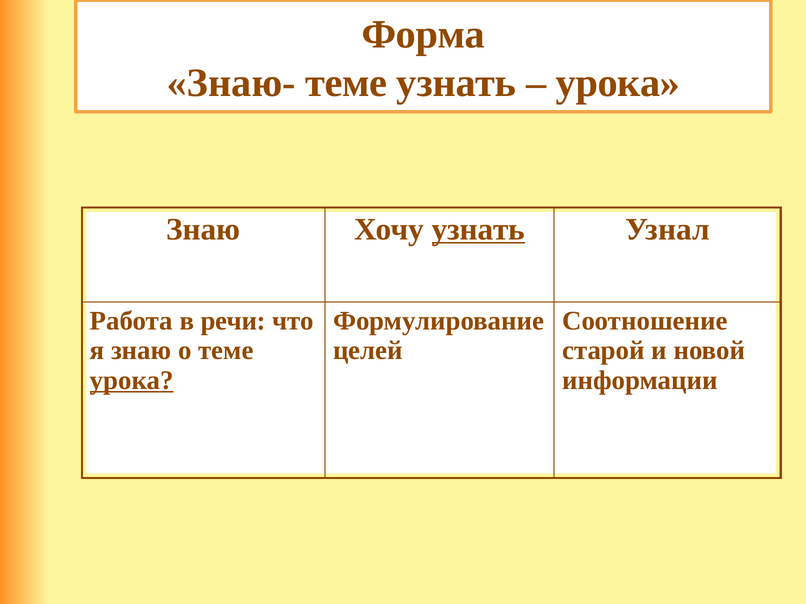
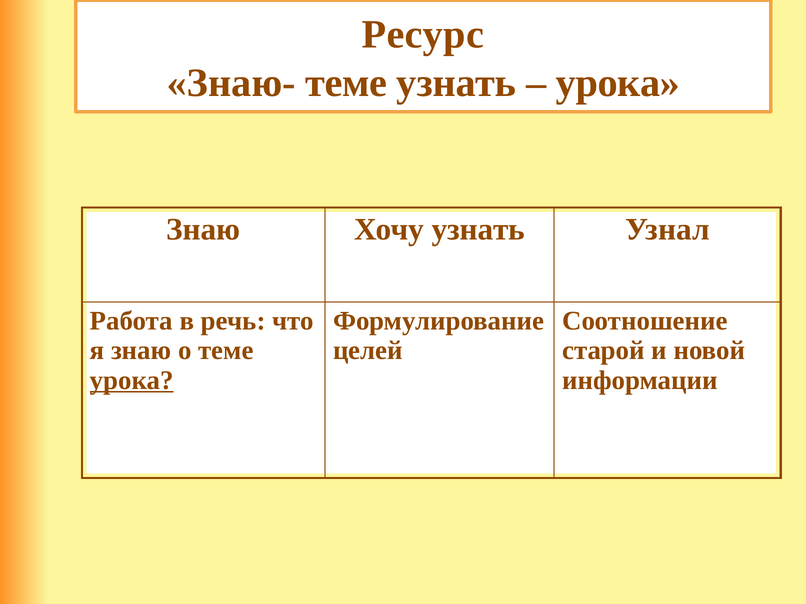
Форма: Форма -> Ресурс
узнать at (478, 229) underline: present -> none
речи: речи -> речь
